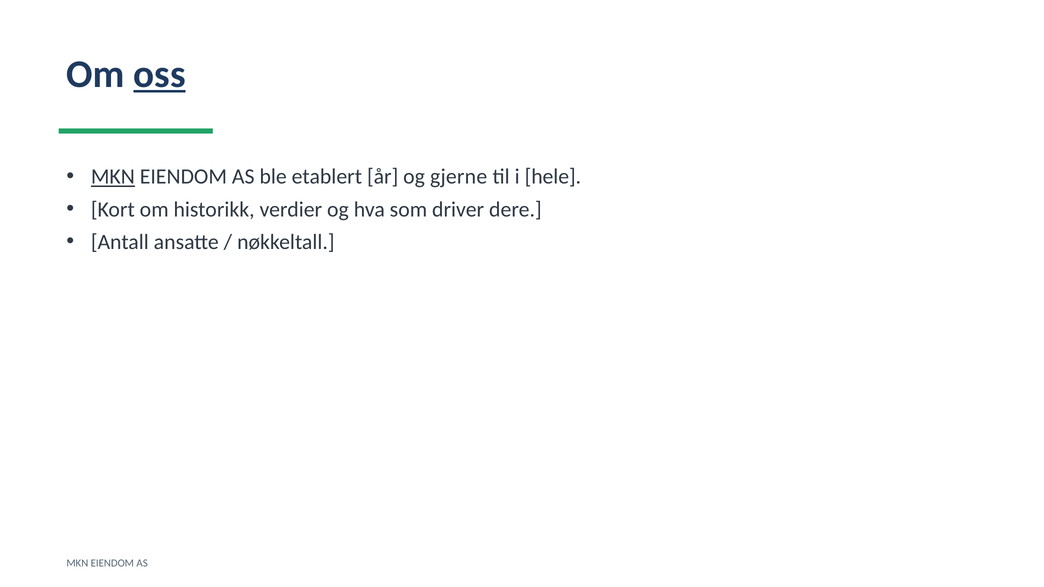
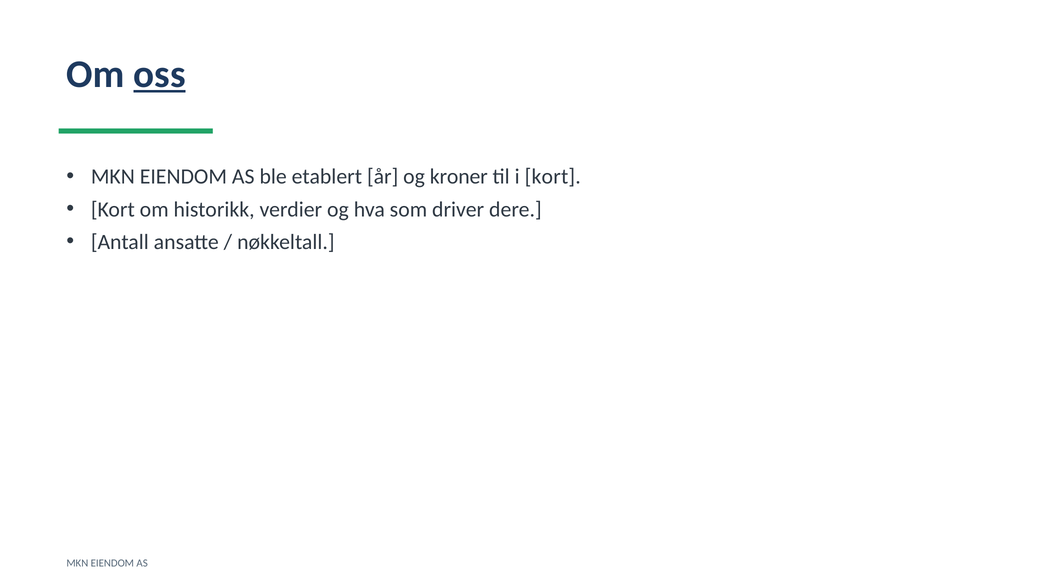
MKN at (113, 177) underline: present -> none
gjerne: gjerne -> kroner
i hele: hele -> kort
